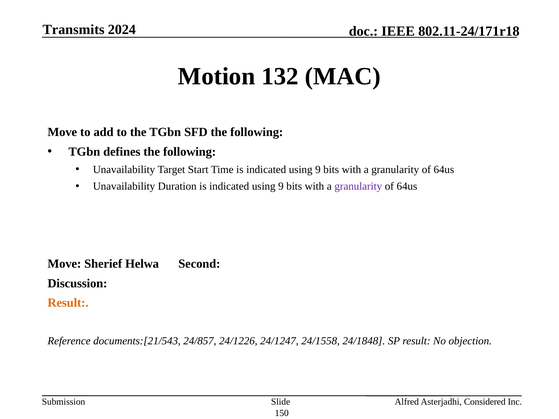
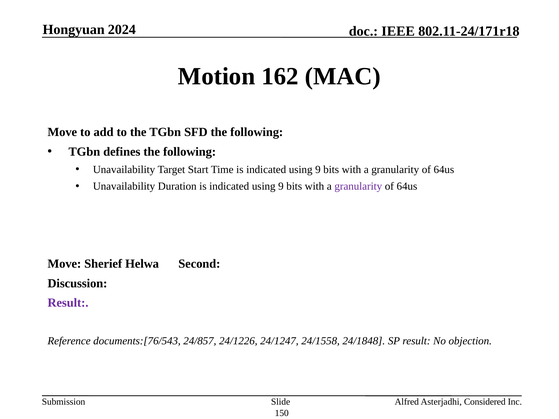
Transmits: Transmits -> Hongyuan
132: 132 -> 162
Result at (68, 303) colour: orange -> purple
documents:[21/543: documents:[21/543 -> documents:[76/543
